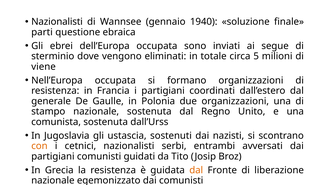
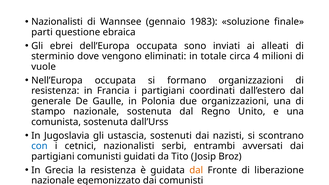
1940: 1940 -> 1983
segue: segue -> alleati
5: 5 -> 4
viene: viene -> vuole
con colour: orange -> blue
